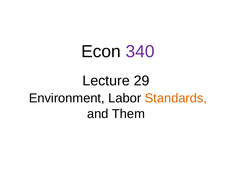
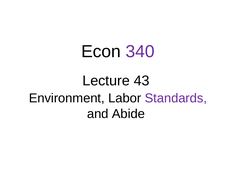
29: 29 -> 43
Standards colour: orange -> purple
Them: Them -> Abide
